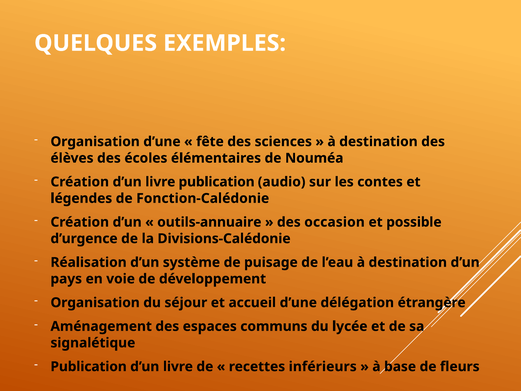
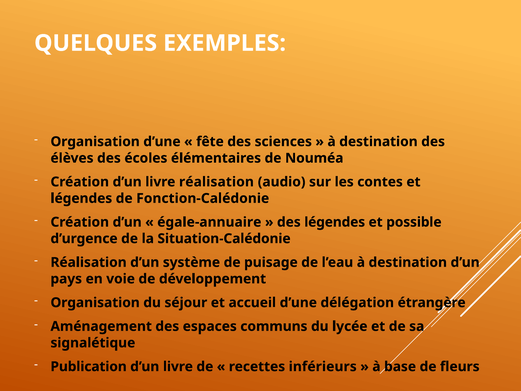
livre publication: publication -> réalisation
outils-annuaire: outils-annuaire -> égale-annuaire
des occasion: occasion -> légendes
Divisions-Calédonie: Divisions-Calédonie -> Situation-Calédonie
